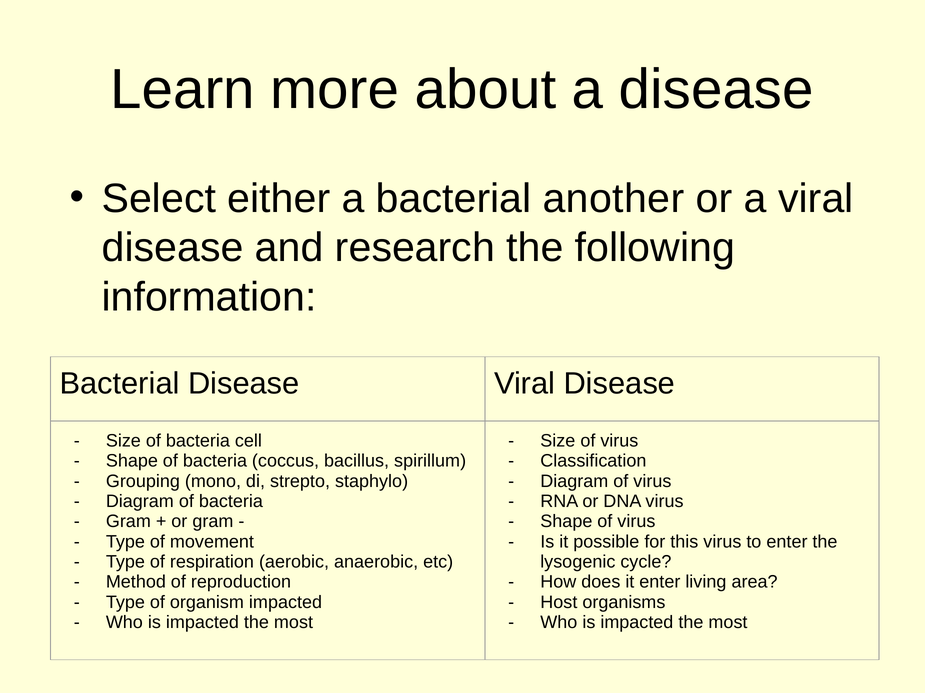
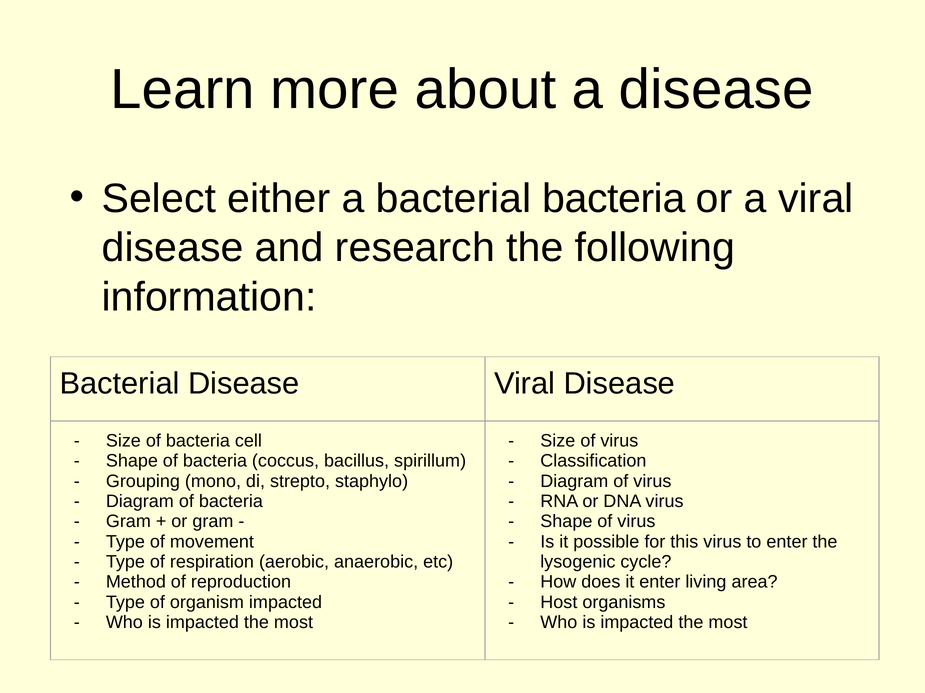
bacterial another: another -> bacteria
